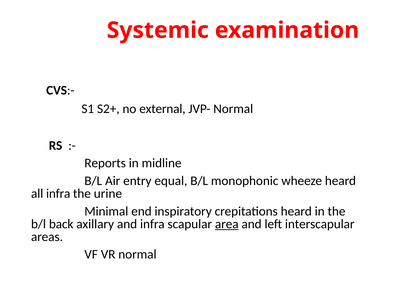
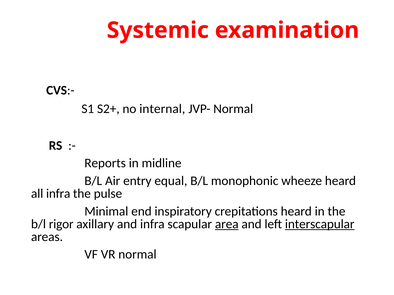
external: external -> internal
urine: urine -> pulse
back: back -> rigor
interscapular underline: none -> present
